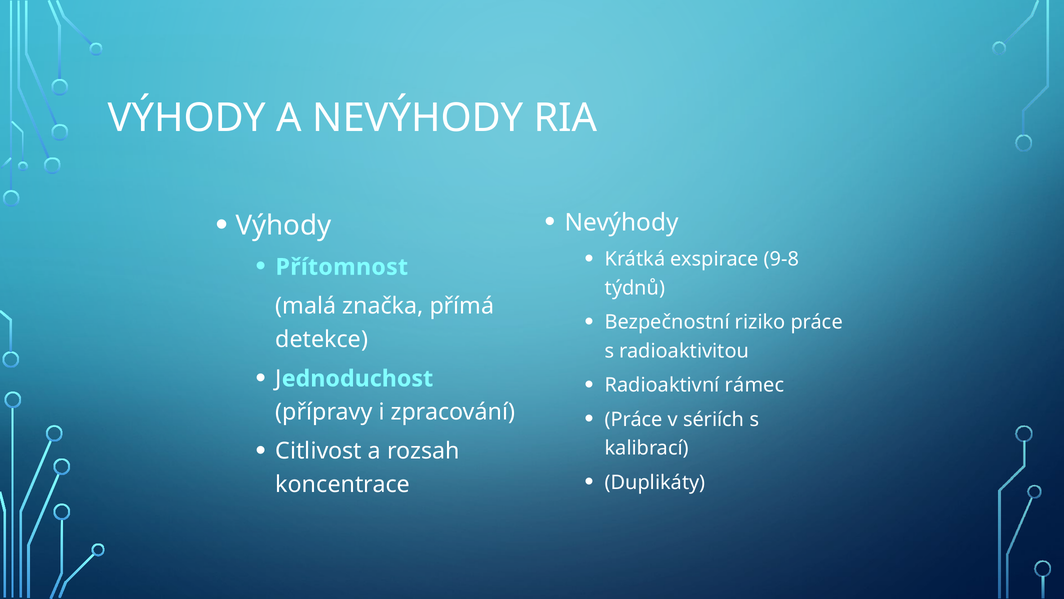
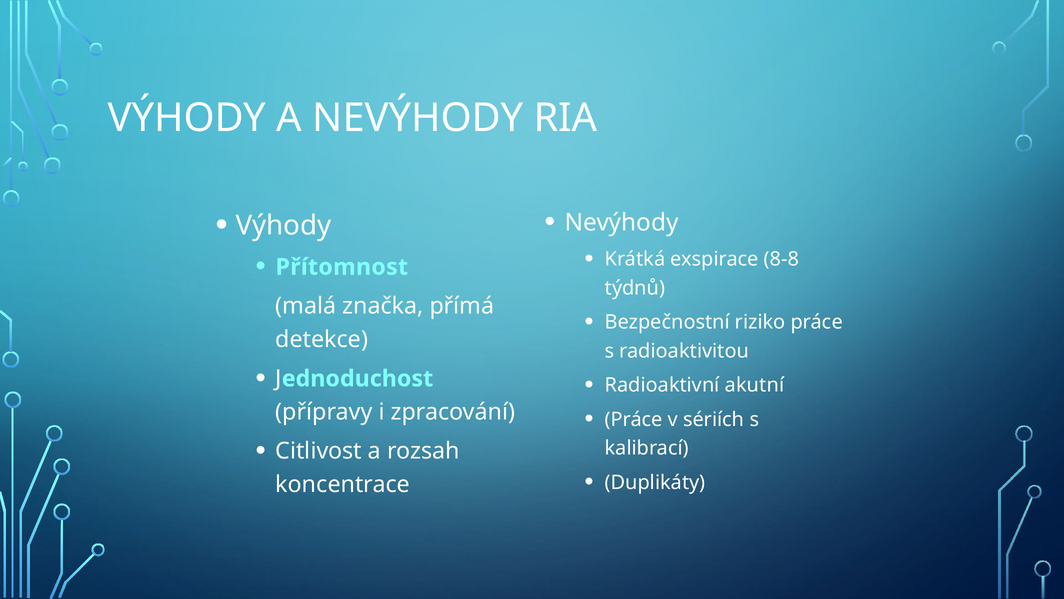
9-8: 9-8 -> 8-8
rámec: rámec -> akutní
